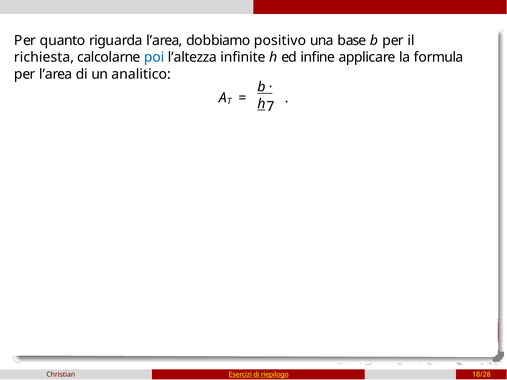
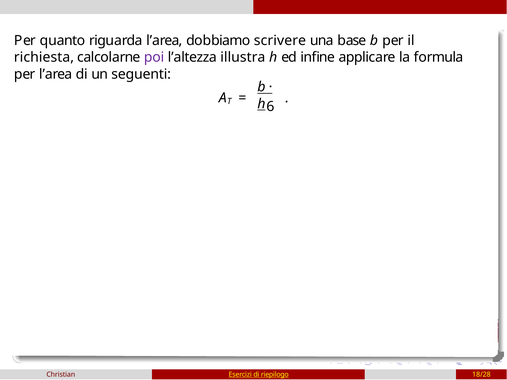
positivo: positivo -> scrivere
poi colour: blue -> purple
infinite: infinite -> illustra
analitico: analitico -> seguenti
7: 7 -> 6
